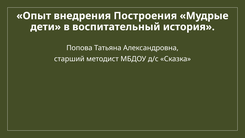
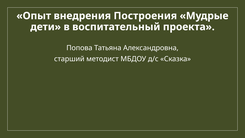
история: история -> проекта
